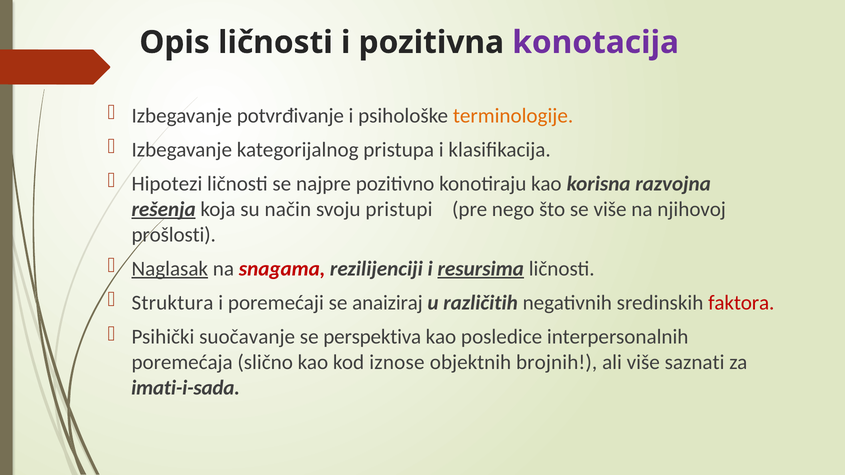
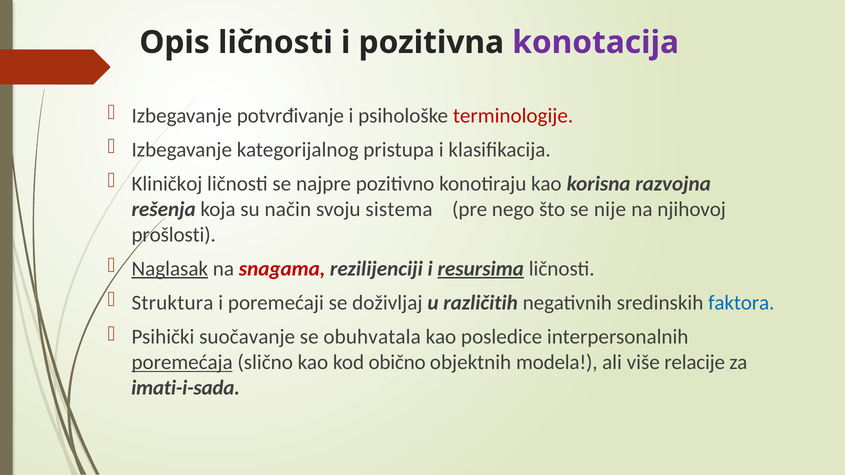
terminologije colour: orange -> red
Hipotezi: Hipotezi -> Kliničkoj
rešenja underline: present -> none
pristupi: pristupi -> sistema
se više: više -> nije
anaiziraj: anaiziraj -> doživljaj
faktora colour: red -> blue
perspektiva: perspektiva -> obuhvatala
poremećaja underline: none -> present
iznose: iznose -> obično
brojnih: brojnih -> modela
saznati: saznati -> relacije
